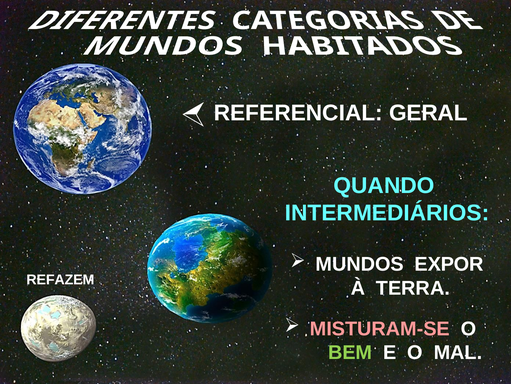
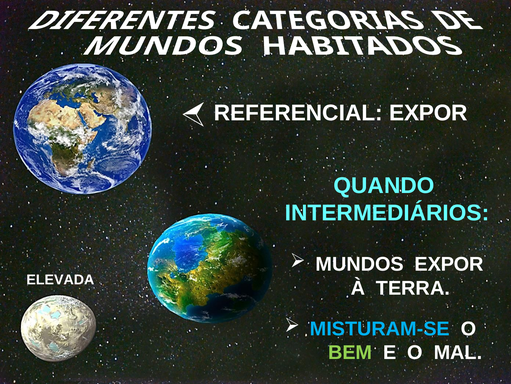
REFERENCIAL GERAL: GERAL -> EXPOR
REFAZEM: REFAZEM -> ELEVADA
MISTURAM-SE colour: pink -> light blue
